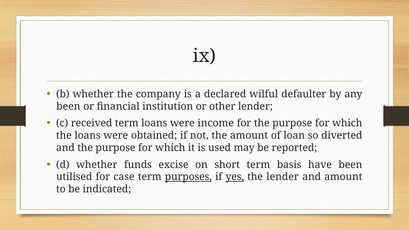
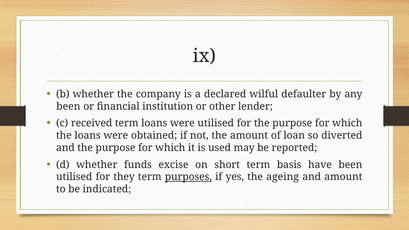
were income: income -> utilised
case: case -> they
yes underline: present -> none
the lender: lender -> ageing
